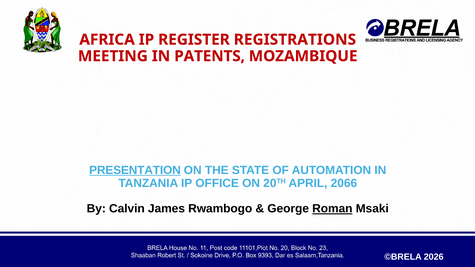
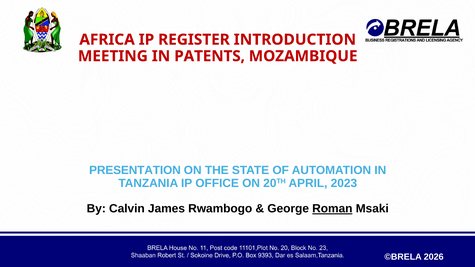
REGISTRATIONS: REGISTRATIONS -> INTRODUCTION
PRESENTATION underline: present -> none
2066: 2066 -> 2023
